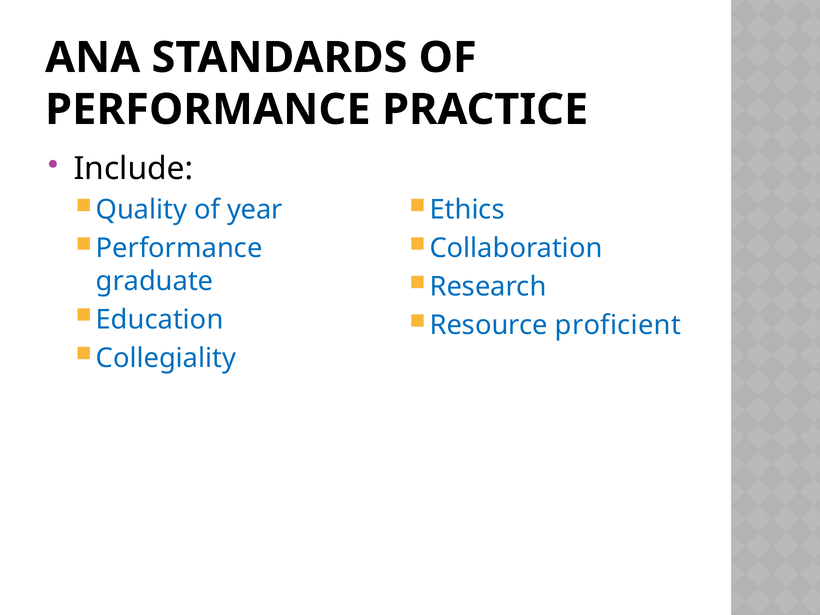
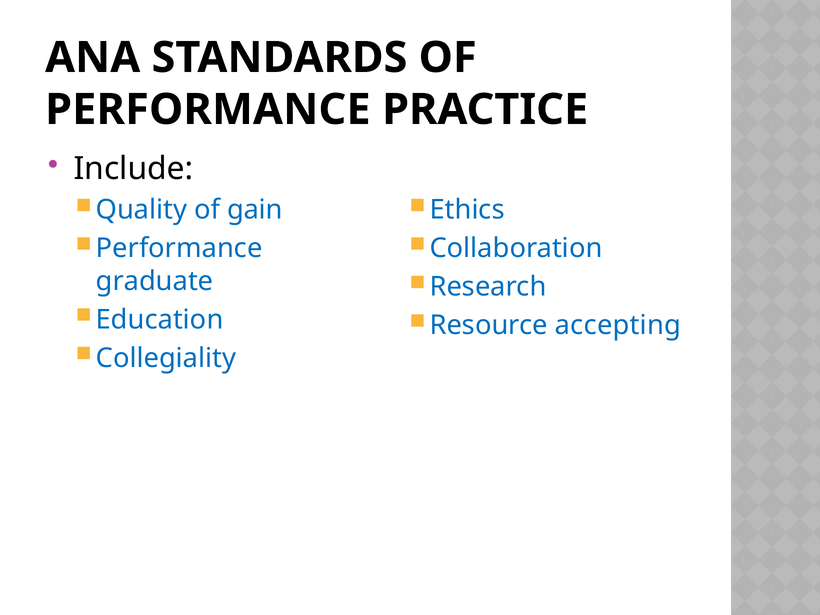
year: year -> gain
proficient: proficient -> accepting
